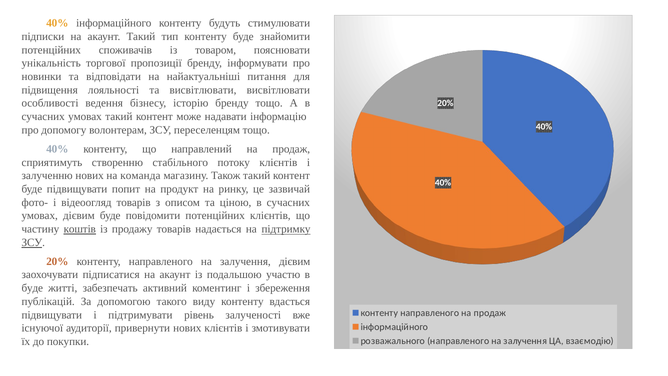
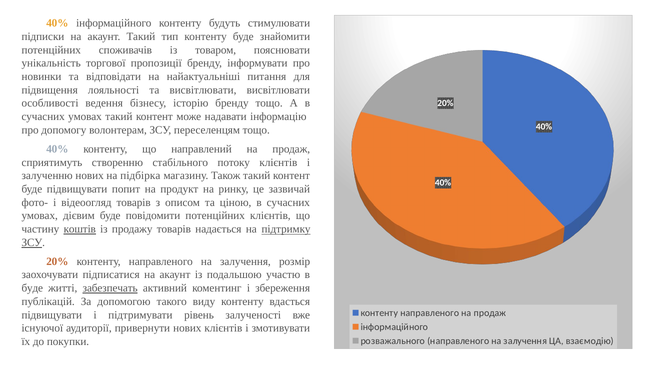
команда: команда -> підбірка
залучення дієвим: дієвим -> розмір
забезпечать underline: none -> present
